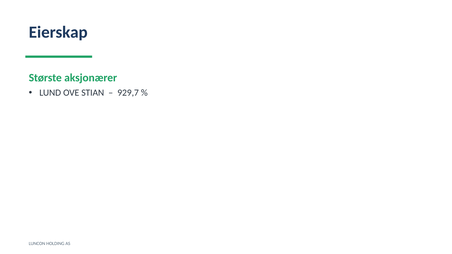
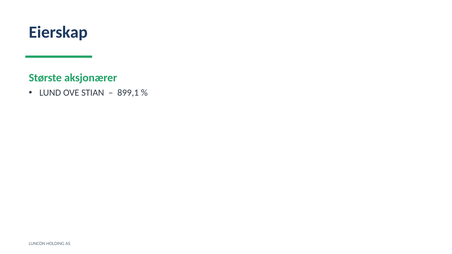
929,7: 929,7 -> 899,1
